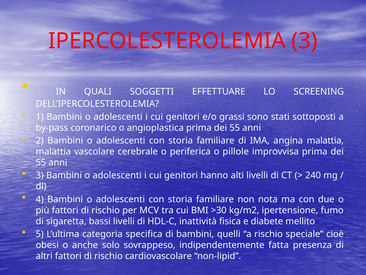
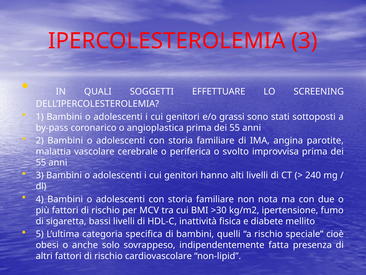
angina malattia: malattia -> parotite
pillole: pillole -> svolto
